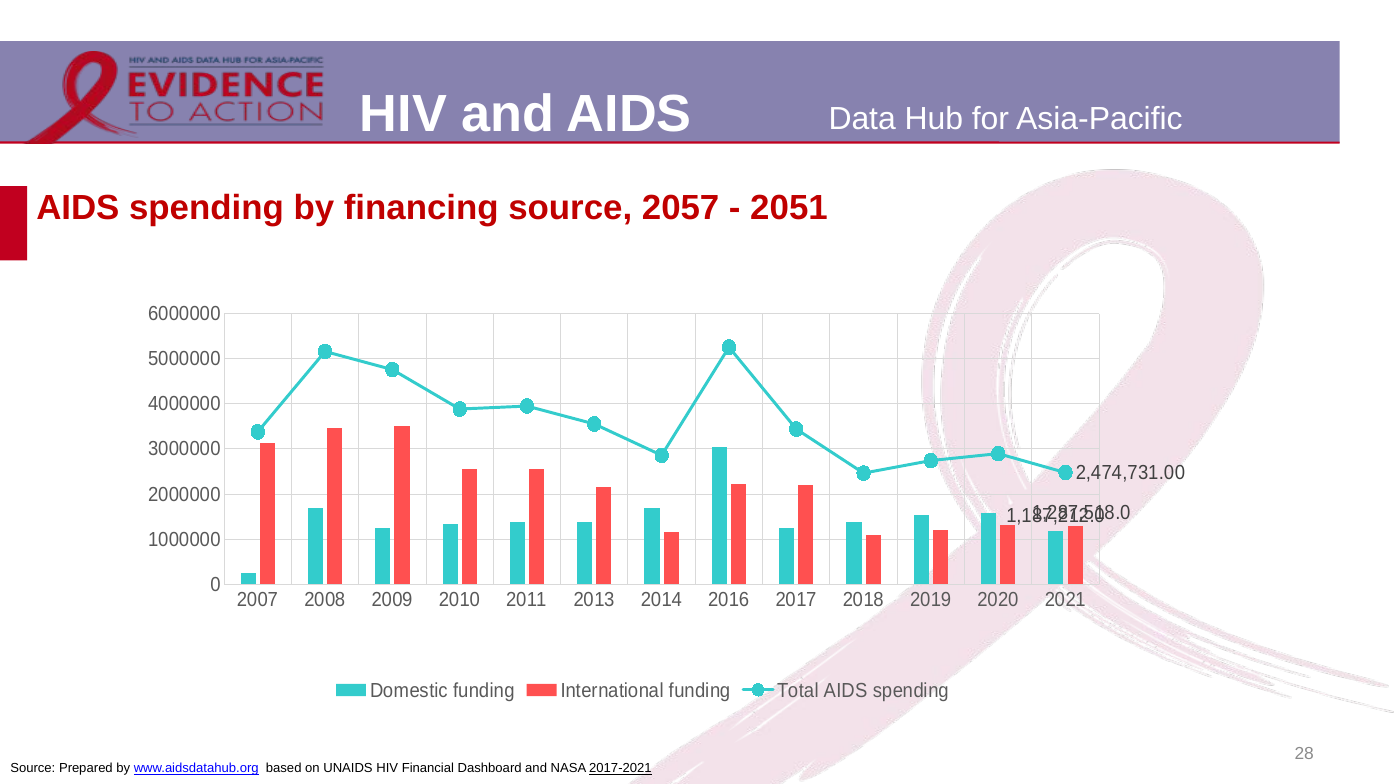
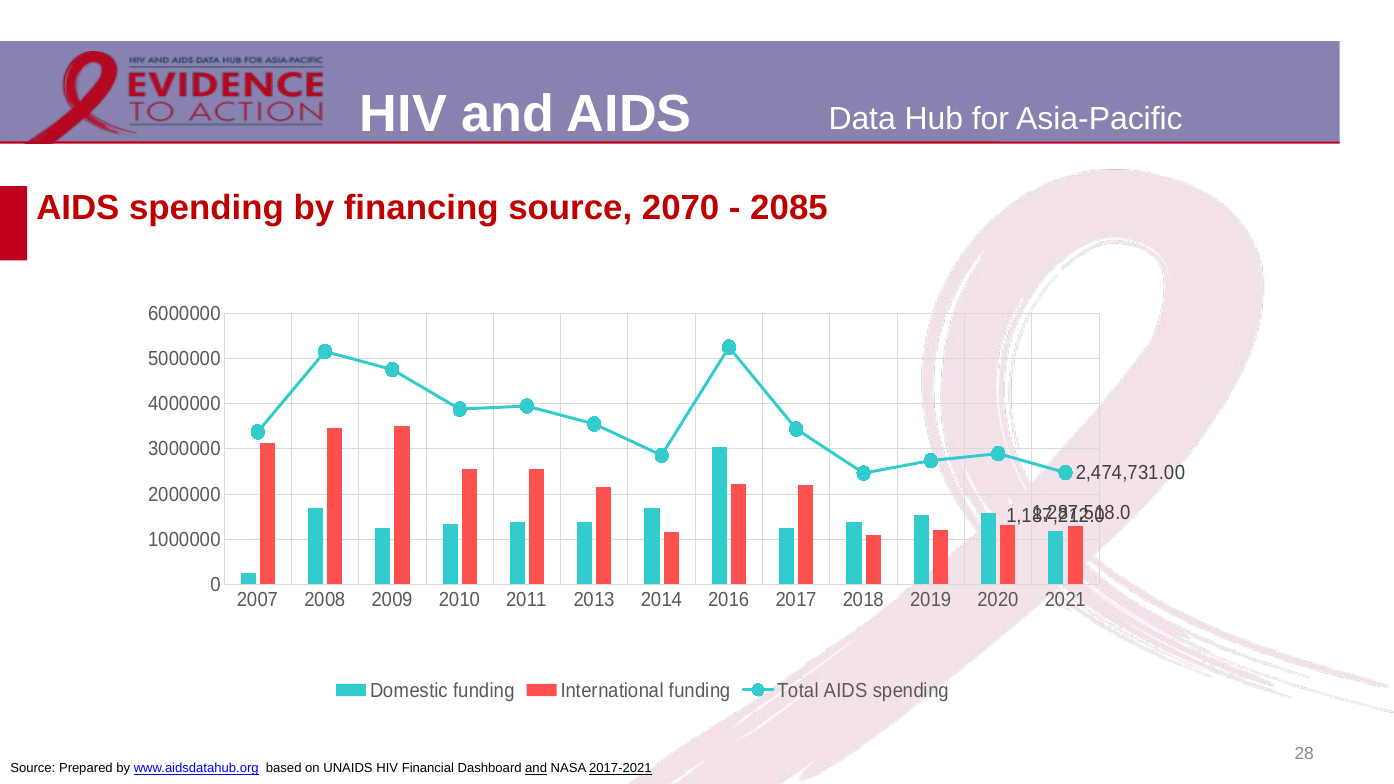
2057: 2057 -> 2070
2051: 2051 -> 2085
and at (536, 769) underline: none -> present
